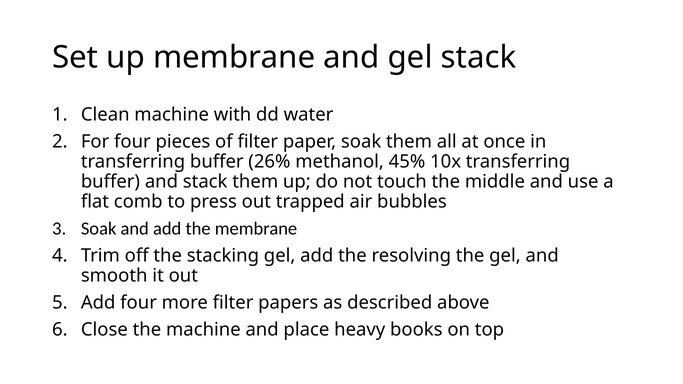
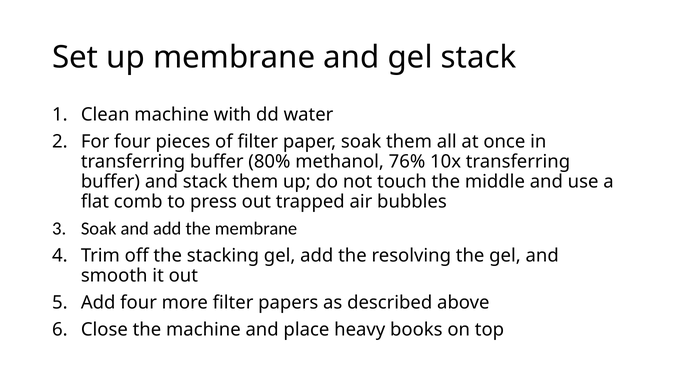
26%: 26% -> 80%
45%: 45% -> 76%
